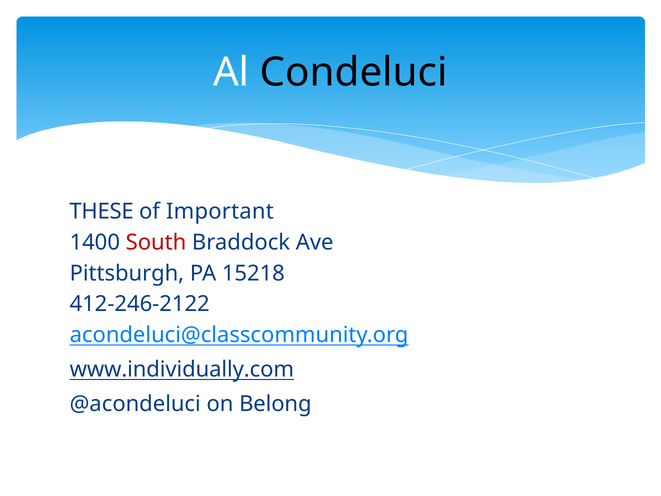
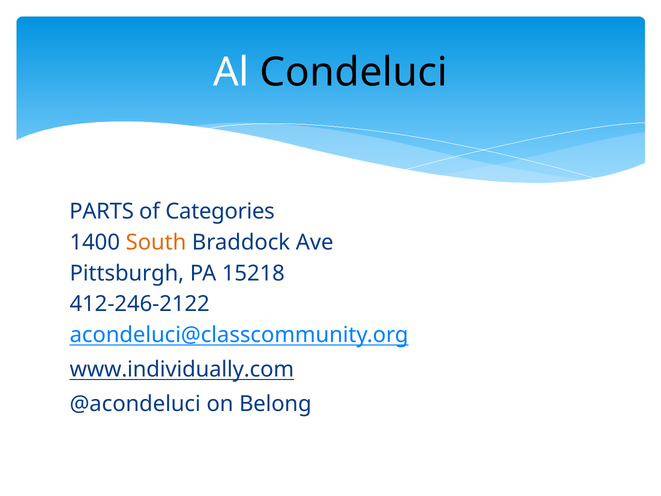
THESE: THESE -> PARTS
Important: Important -> Categories
South colour: red -> orange
